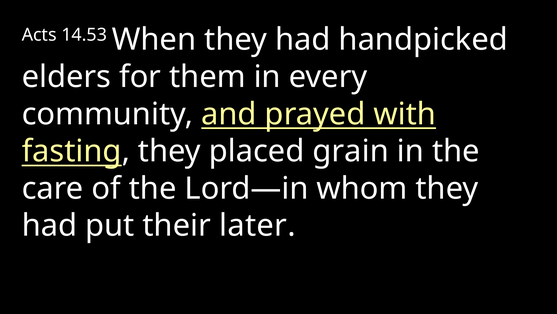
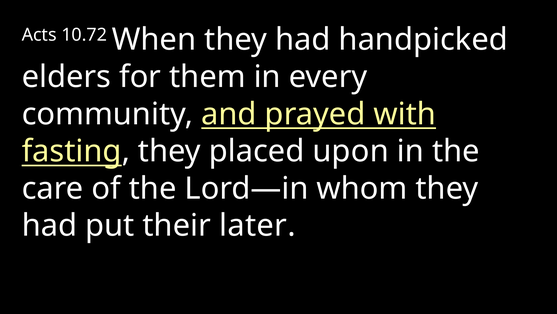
14.53: 14.53 -> 10.72
grain: grain -> upon
